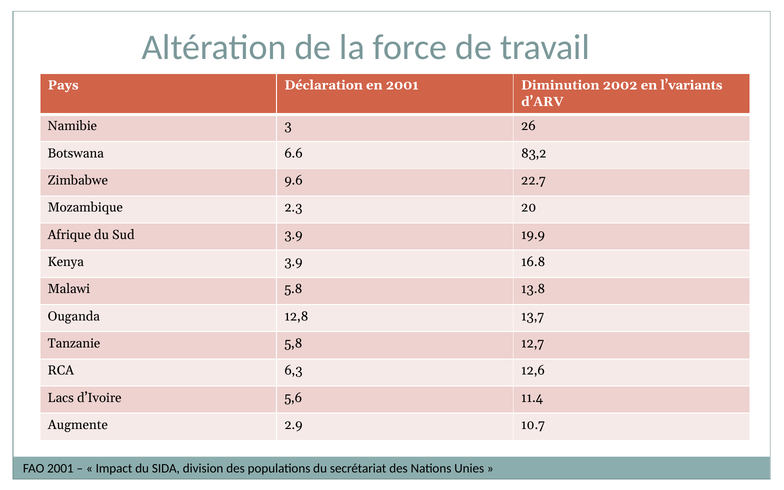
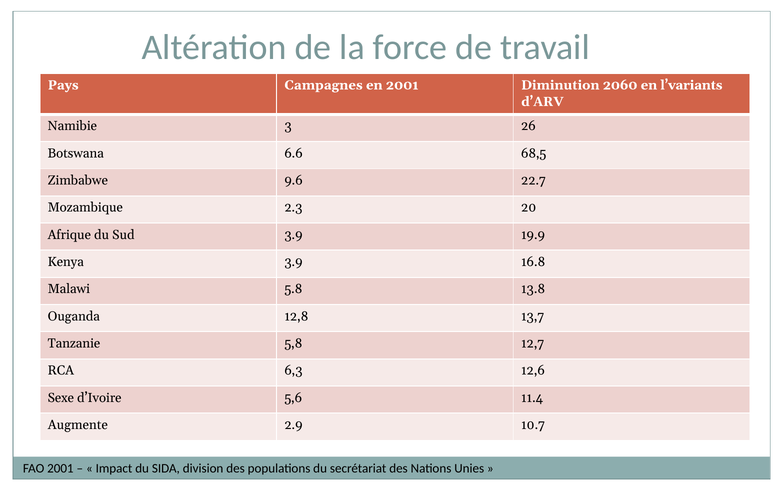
Déclaration: Déclaration -> Campagnes
2002: 2002 -> 2060
83,2: 83,2 -> 68,5
Lacs: Lacs -> Sexe
